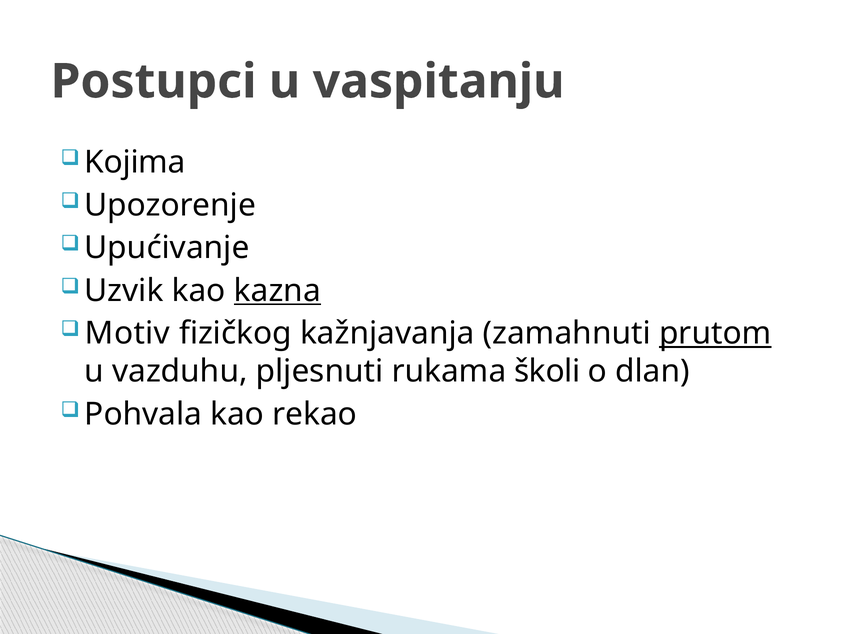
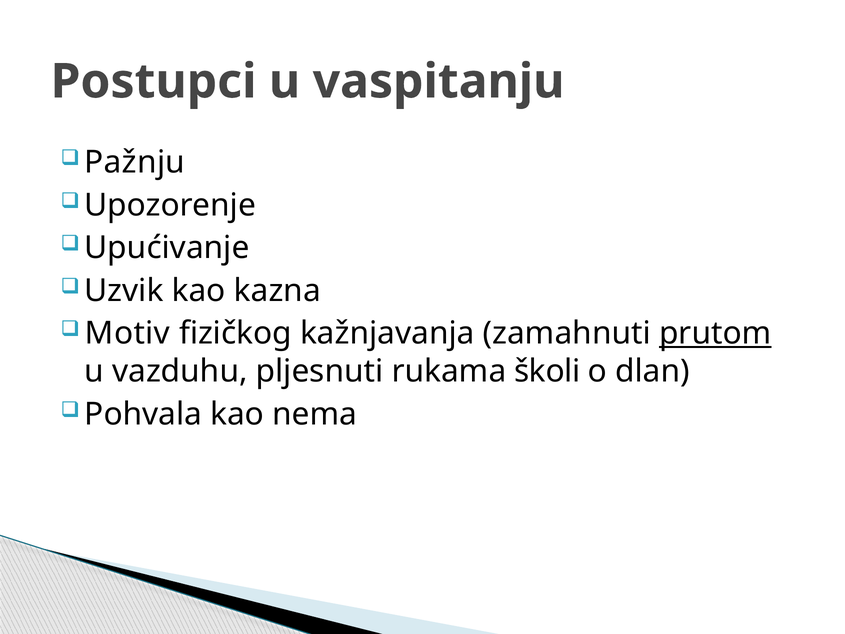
Kojima: Kojima -> Pažnju
kazna underline: present -> none
rekao: rekao -> nema
